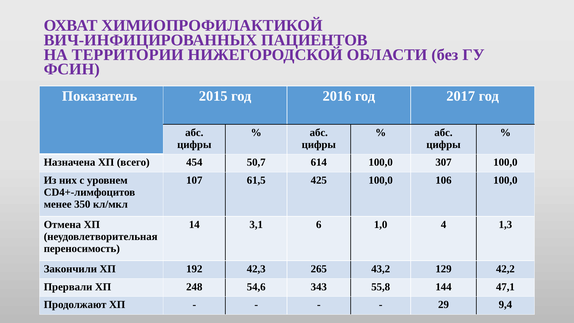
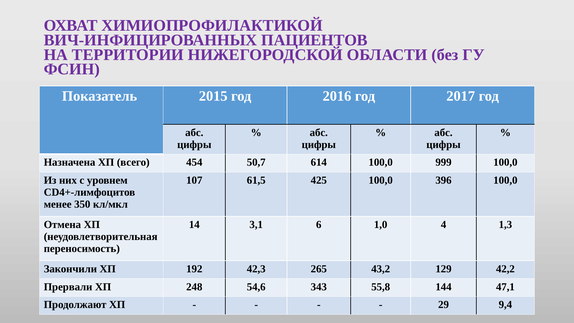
307: 307 -> 999
106: 106 -> 396
